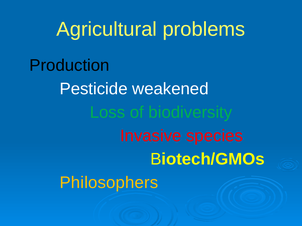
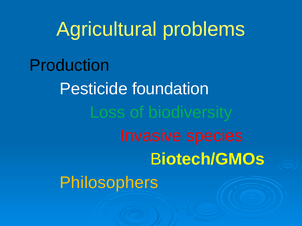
weakened: weakened -> foundation
